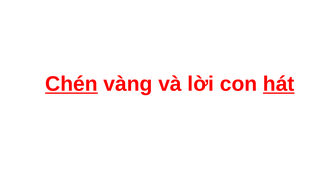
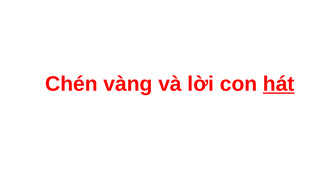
Chén underline: present -> none
